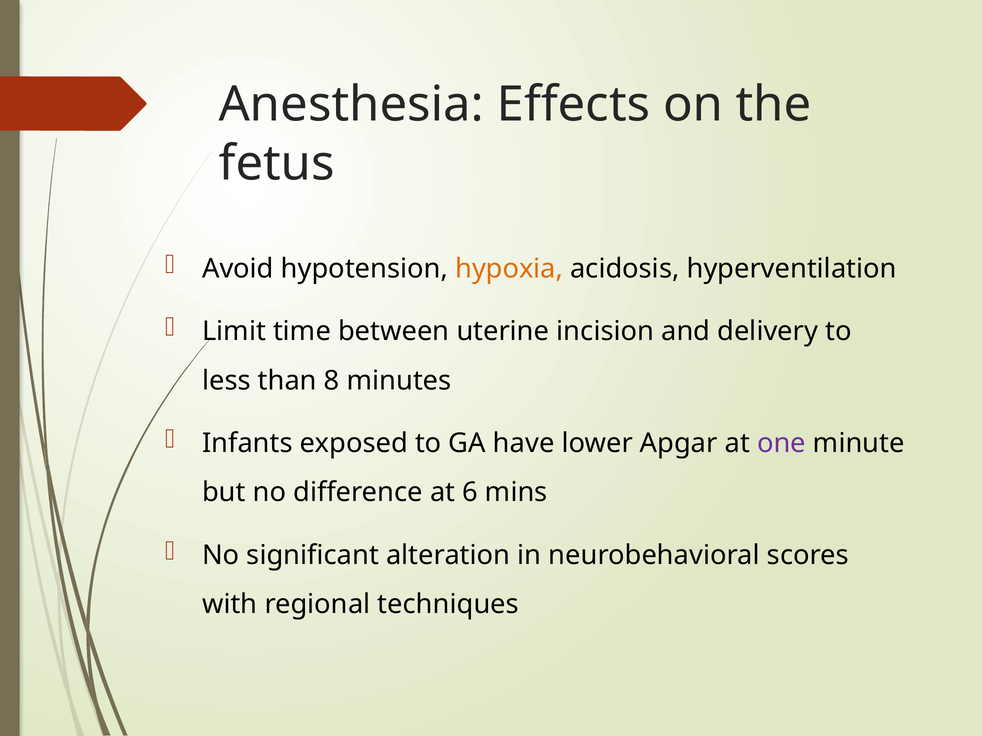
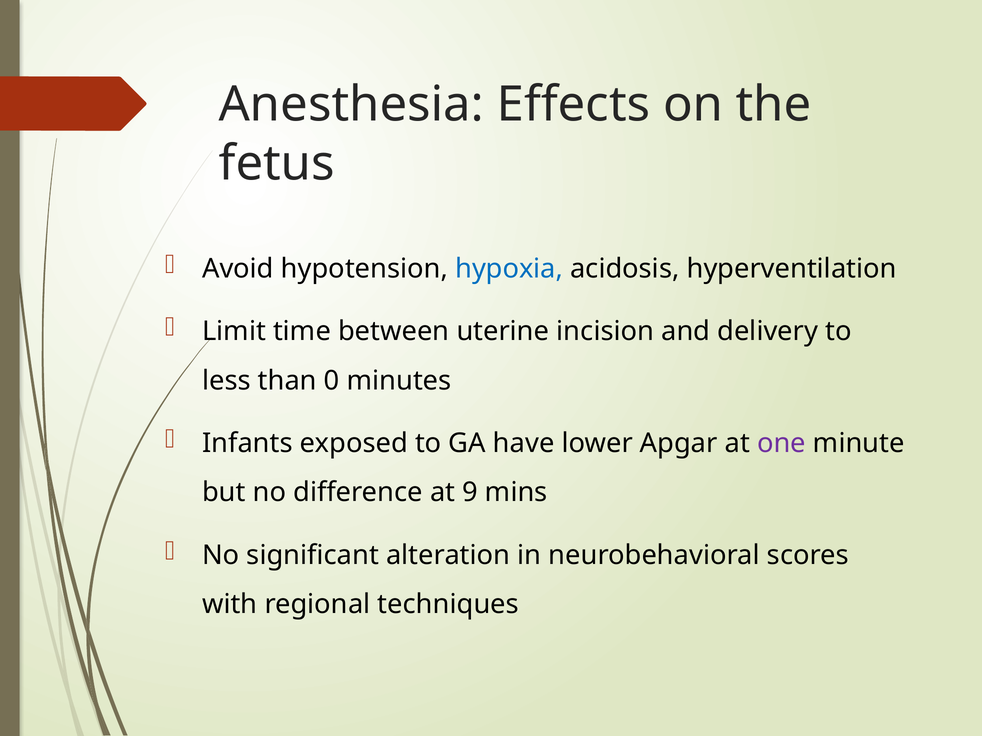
hypoxia colour: orange -> blue
8: 8 -> 0
6: 6 -> 9
